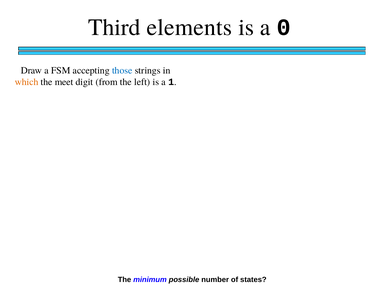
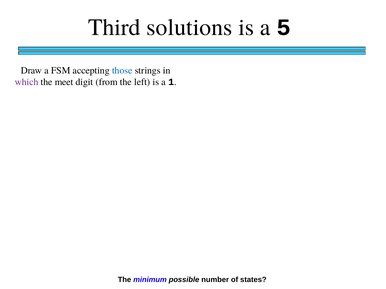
elements: elements -> solutions
0: 0 -> 5
which colour: orange -> purple
